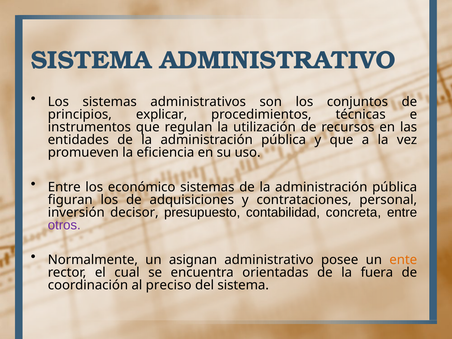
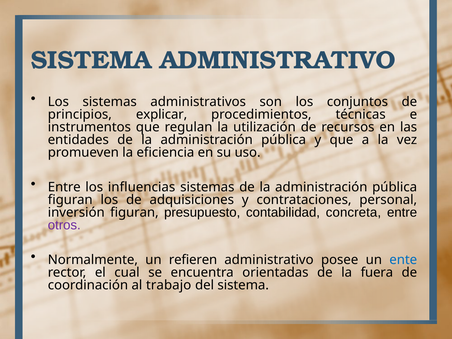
económico: económico -> influencias
inversión decisor: decisor -> figuran
asignan: asignan -> refieren
ente colour: orange -> blue
preciso: preciso -> trabajo
